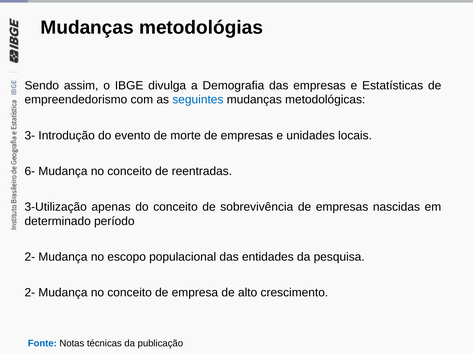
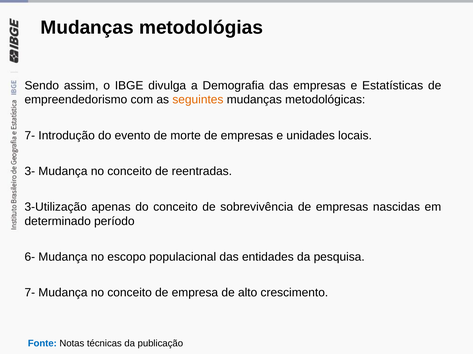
seguintes colour: blue -> orange
3- at (30, 136): 3- -> 7-
6-: 6- -> 3-
2- at (30, 257): 2- -> 6-
2- at (30, 293): 2- -> 7-
